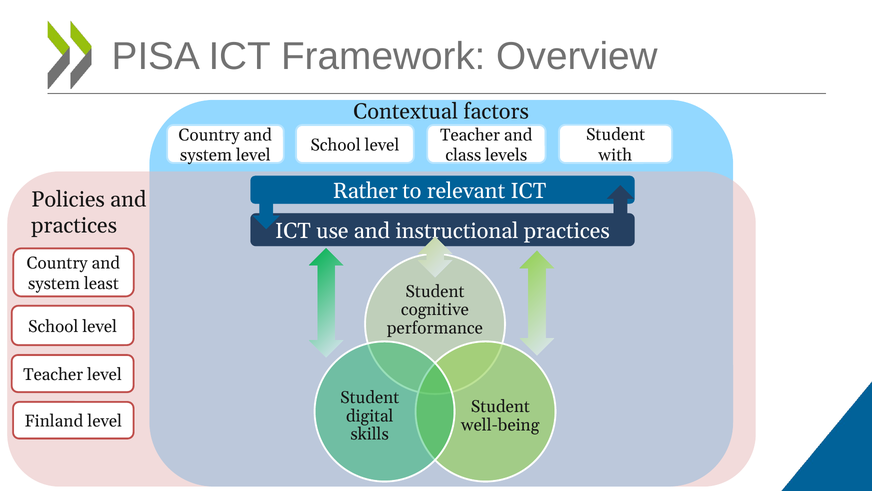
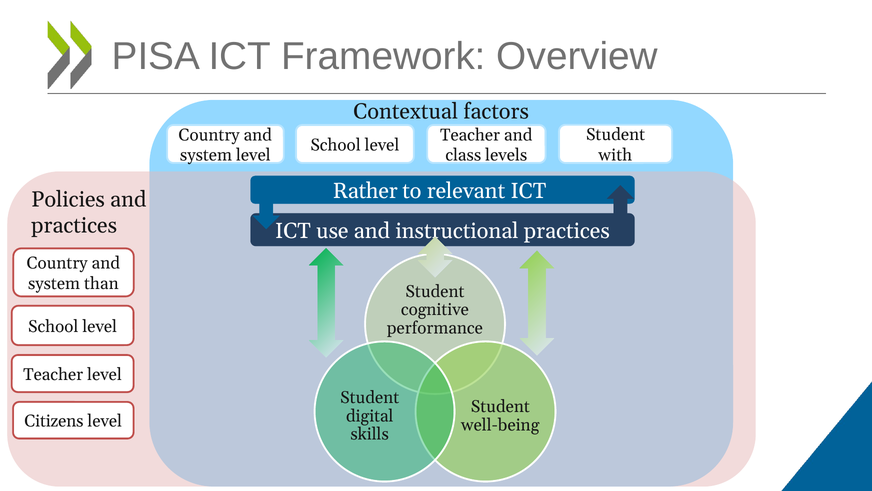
least: least -> than
Finland: Finland -> Citizens
